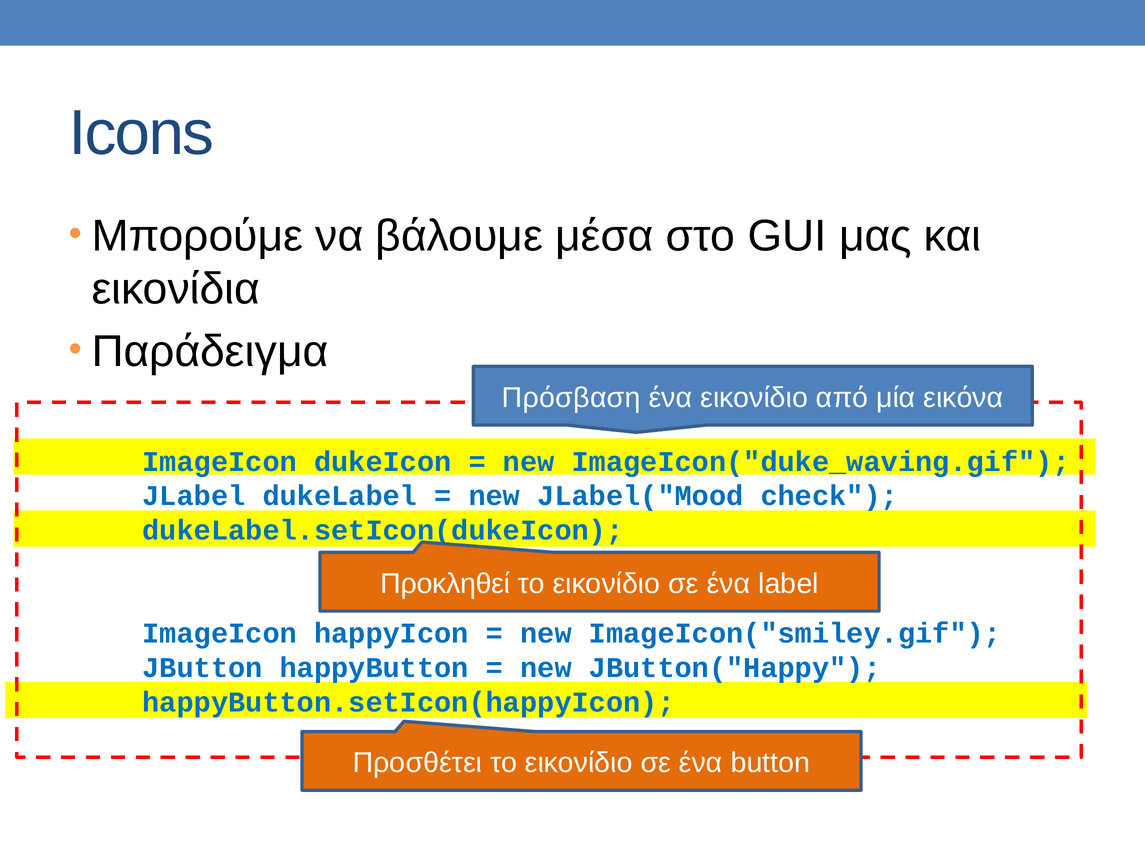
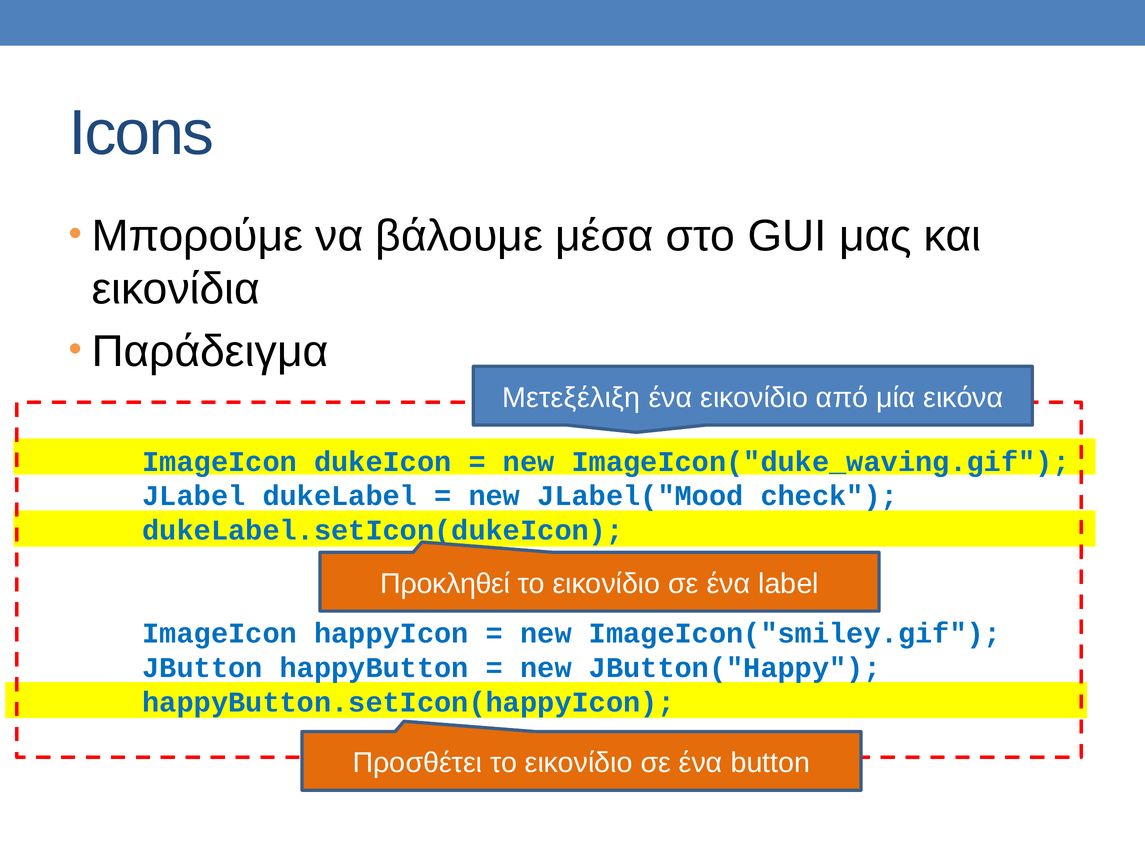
Πρόσβαση: Πρόσβαση -> Μετεξέλιξη
